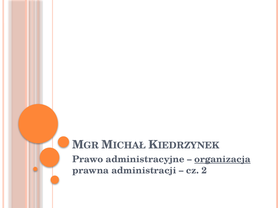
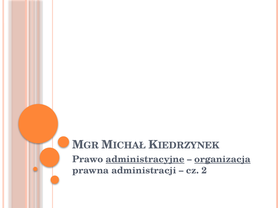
administracyjne underline: none -> present
